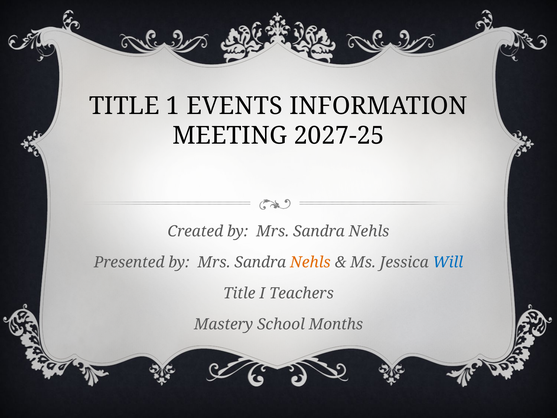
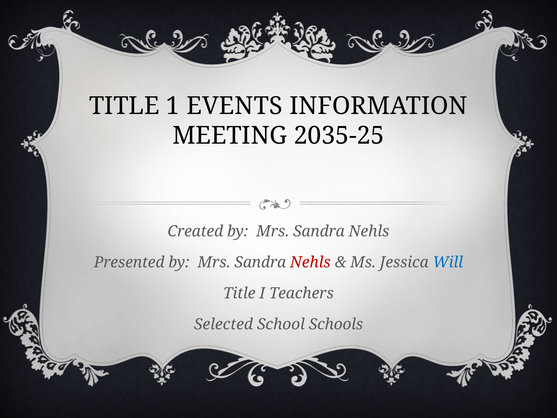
2027-25: 2027-25 -> 2035-25
Nehls at (310, 262) colour: orange -> red
Mastery: Mastery -> Selected
Months: Months -> Schools
